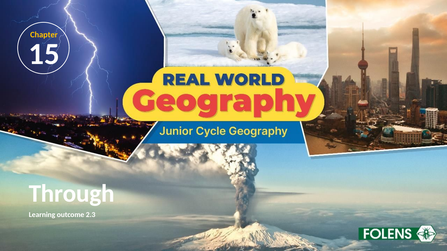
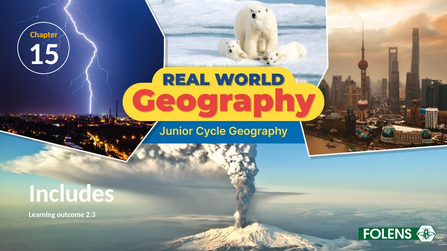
Through: Through -> Includes
